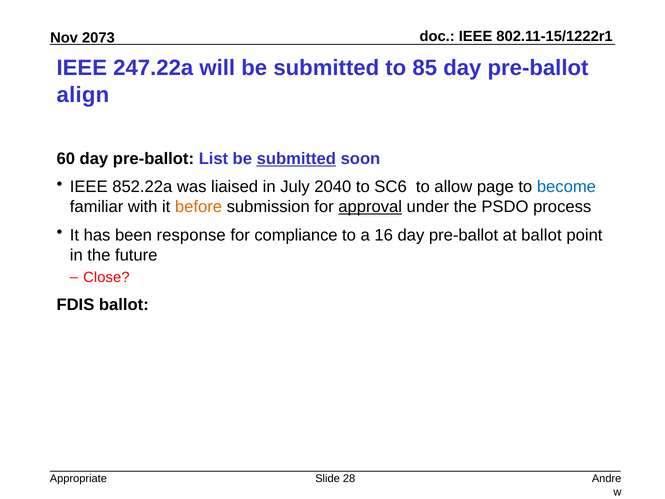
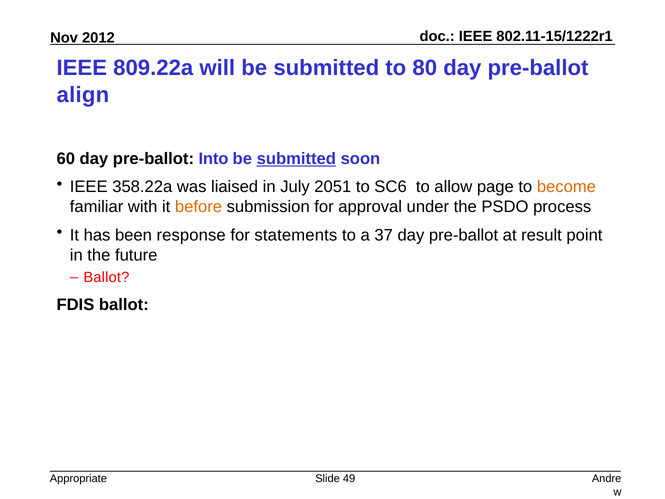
2073: 2073 -> 2012
247.22a: 247.22a -> 809.22a
85: 85 -> 80
List: List -> Into
852.22a: 852.22a -> 358.22a
2040: 2040 -> 2051
become colour: blue -> orange
approval underline: present -> none
compliance: compliance -> statements
16: 16 -> 37
at ballot: ballot -> result
Close at (106, 277): Close -> Ballot
28: 28 -> 49
